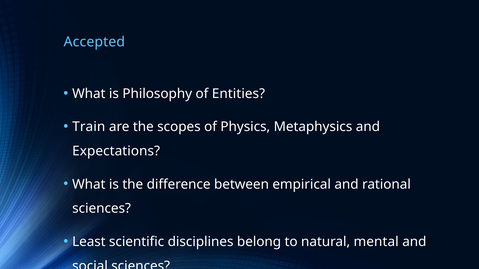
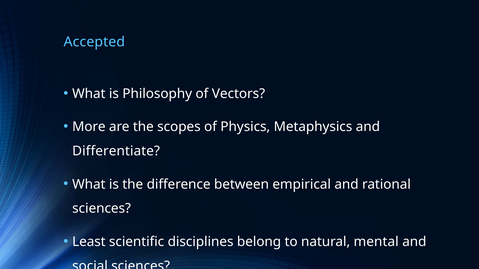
Entities: Entities -> Vectors
Train: Train -> More
Expectations: Expectations -> Differentiate
